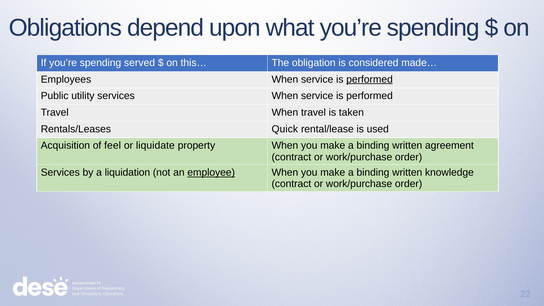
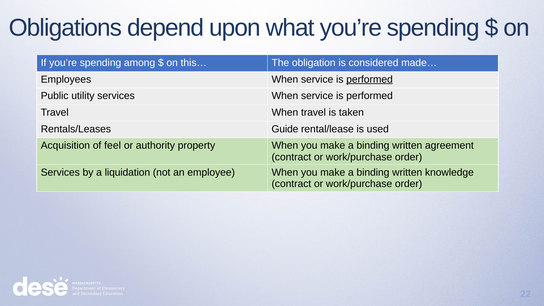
served: served -> among
Quick: Quick -> Guide
liquidate: liquidate -> authority
employee underline: present -> none
